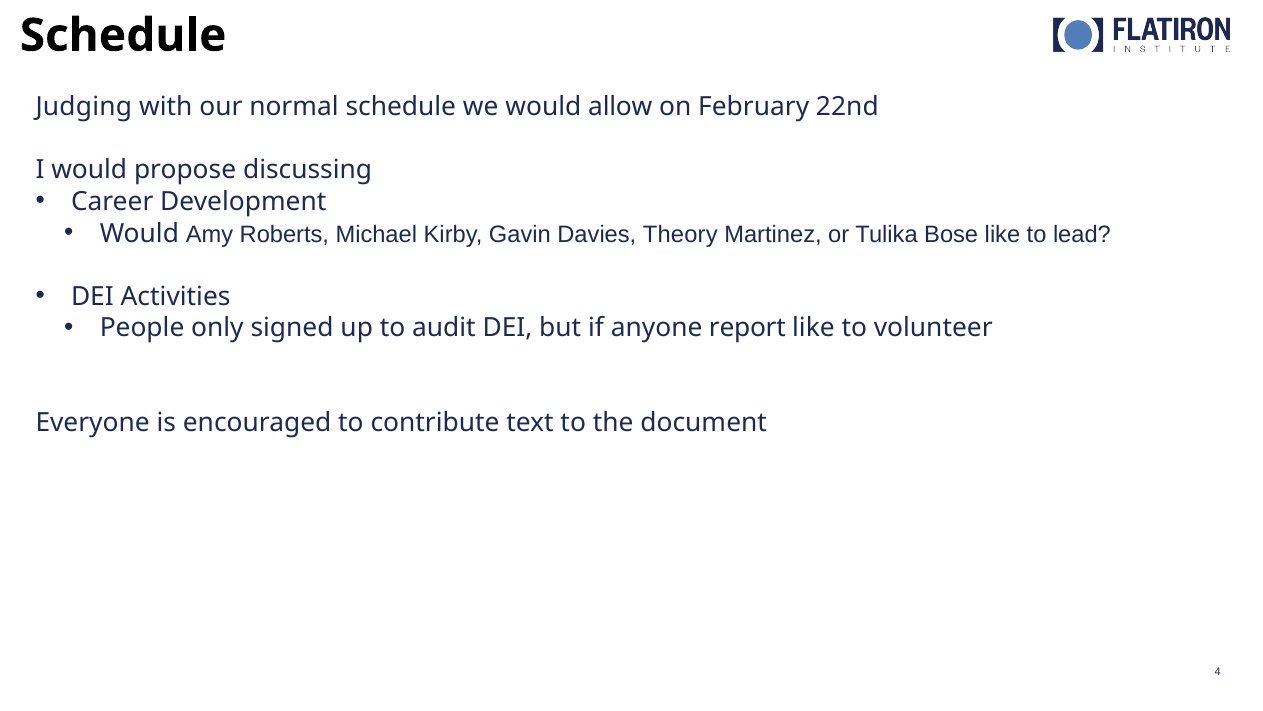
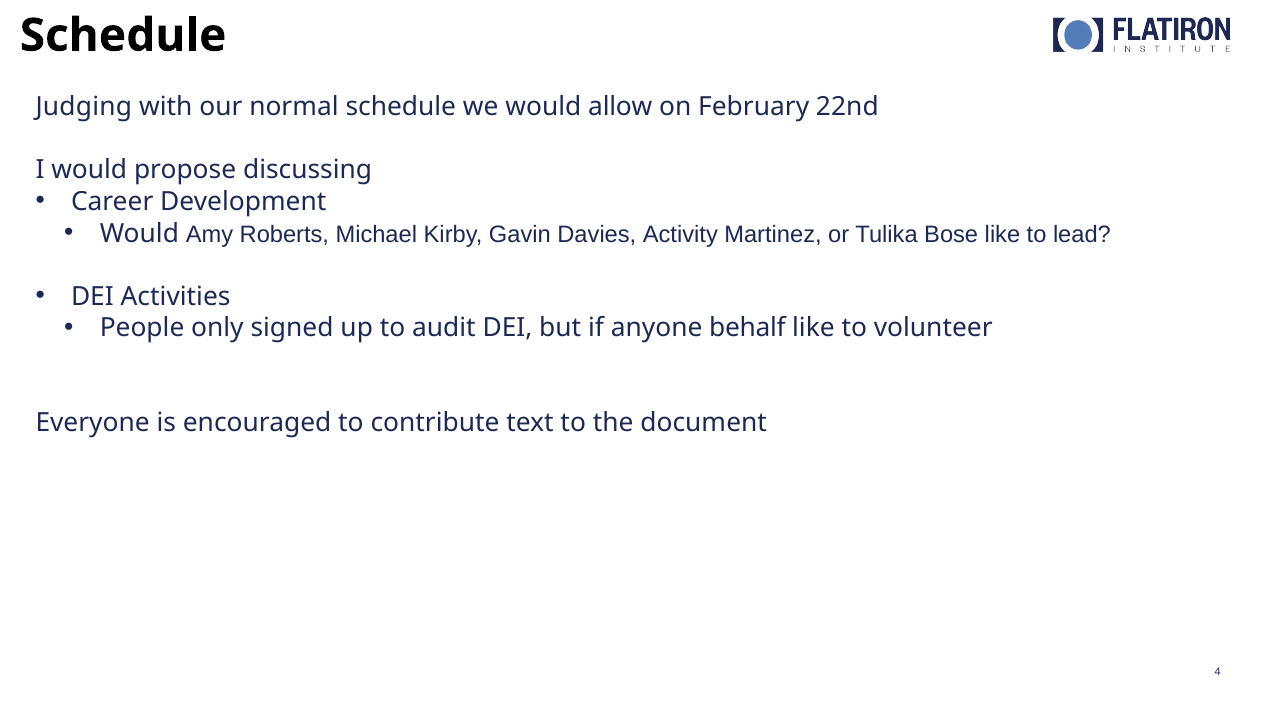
Theory: Theory -> Activity
report: report -> behalf
